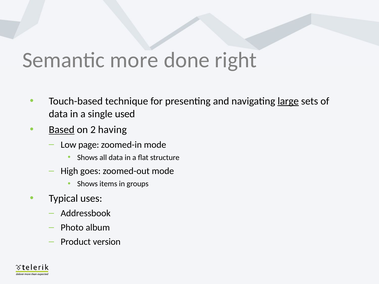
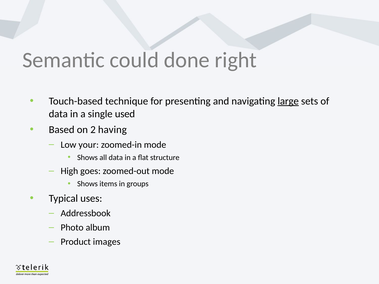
more: more -> could
Based underline: present -> none
page: page -> your
version: version -> images
